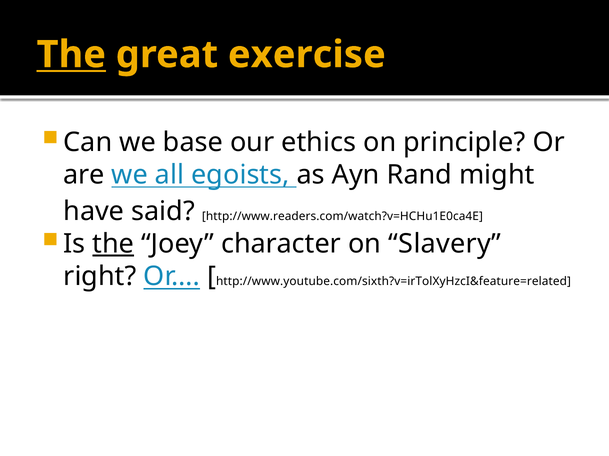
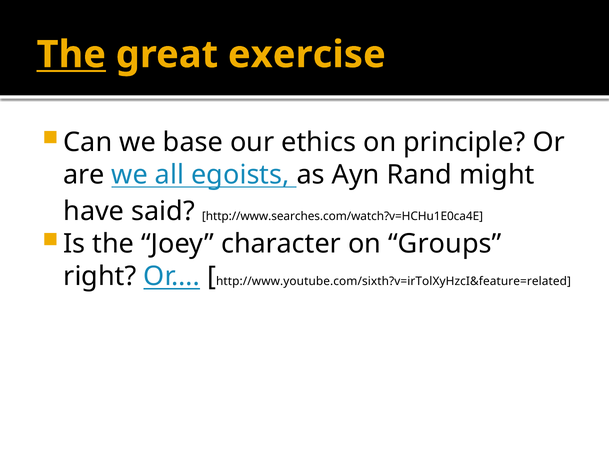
http://www.readers.com/watch?v=HCHu1E0ca4E: http://www.readers.com/watch?v=HCHu1E0ca4E -> http://www.searches.com/watch?v=HCHu1E0ca4E
the at (113, 244) underline: present -> none
Slavery: Slavery -> Groups
